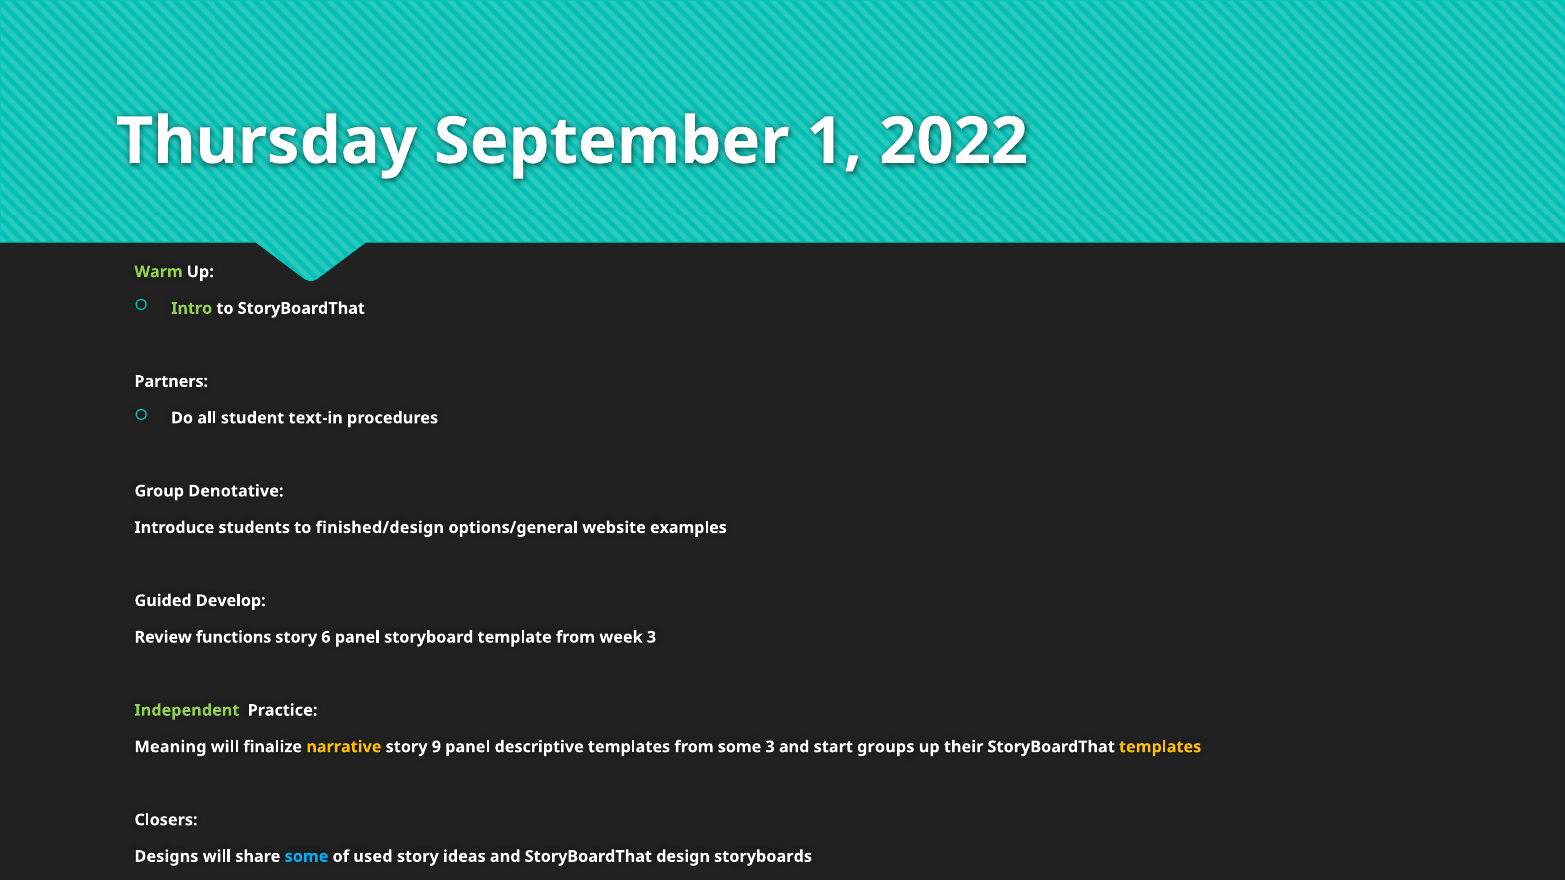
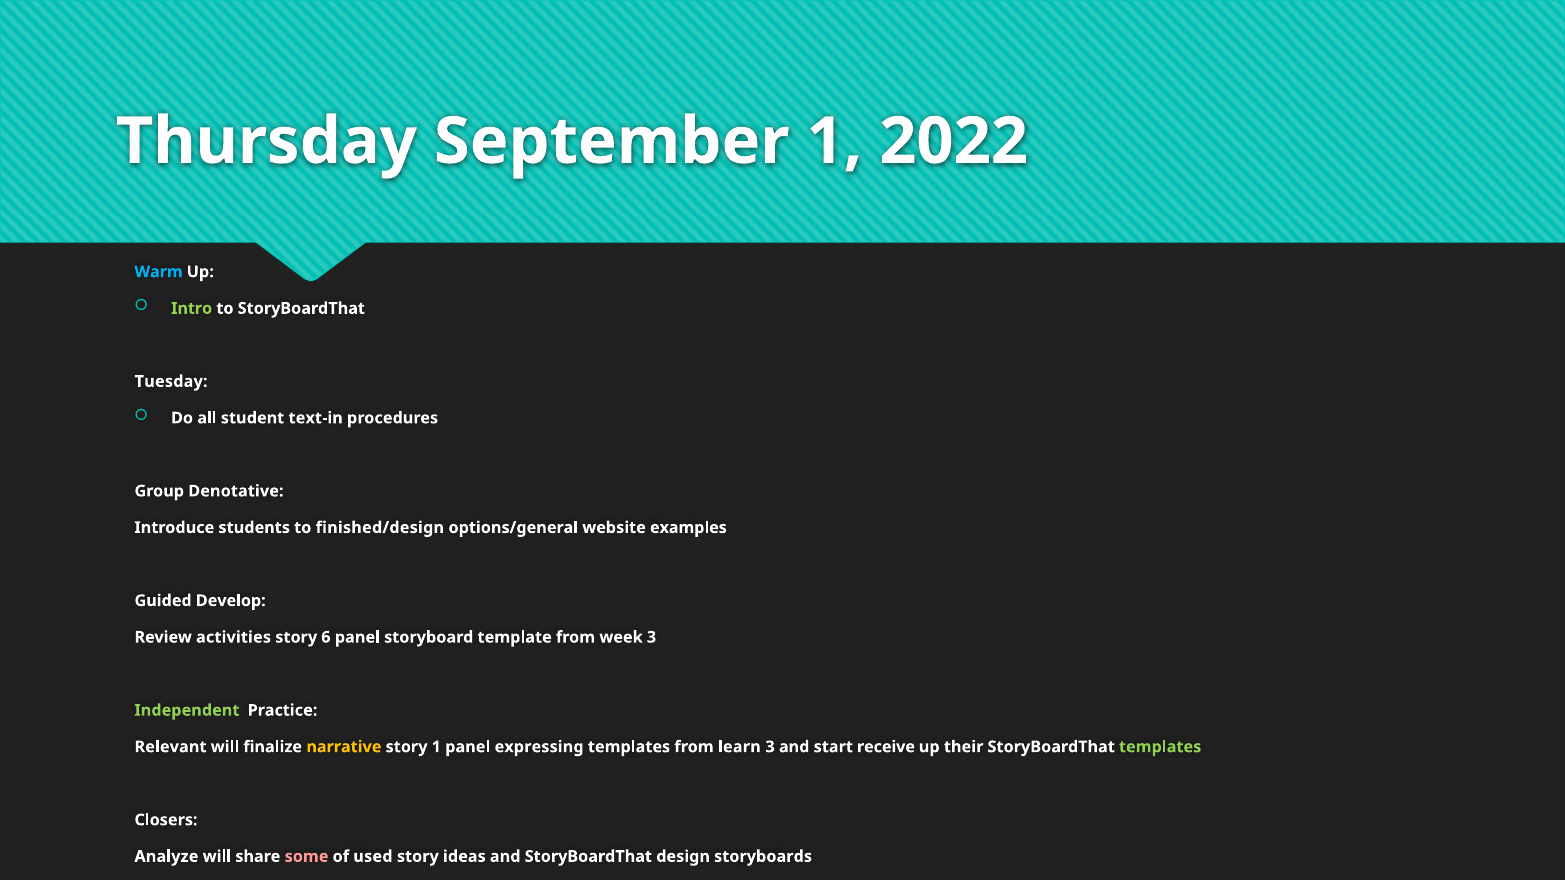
Warm colour: light green -> light blue
Partners: Partners -> Tuesday
functions: functions -> activities
Meaning: Meaning -> Relevant
story 9: 9 -> 1
descriptive: descriptive -> expressing
from some: some -> learn
groups: groups -> receive
templates at (1160, 747) colour: yellow -> light green
Designs: Designs -> Analyze
some at (307, 857) colour: light blue -> pink
